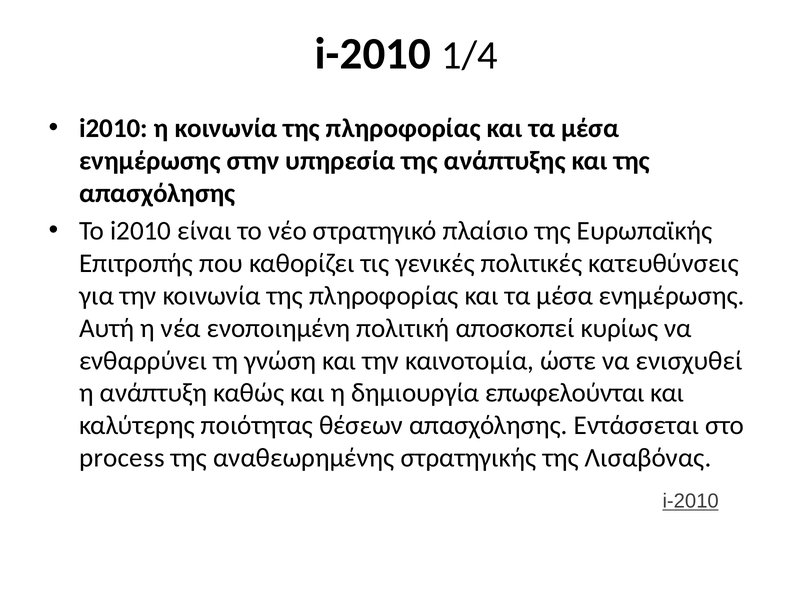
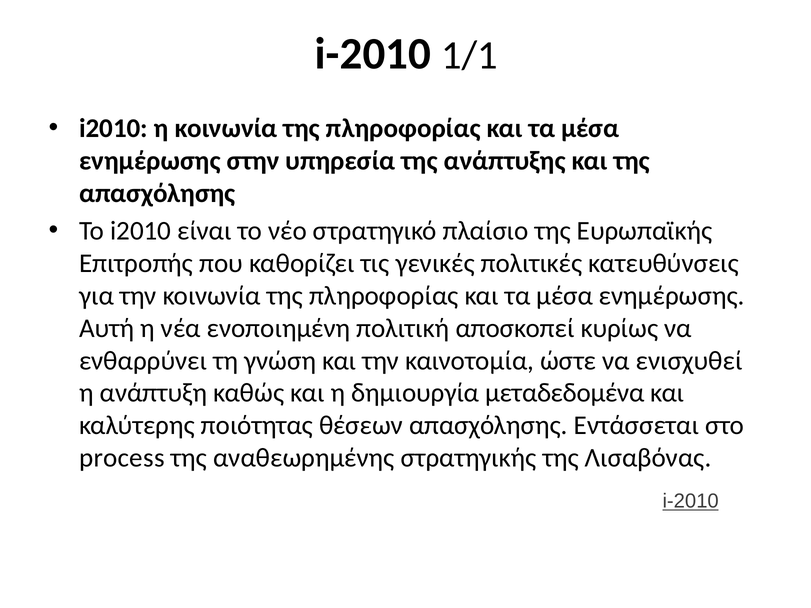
1/4: 1/4 -> 1/1
επωφελούνται: επωφελούνται -> μεταδεδομένα
